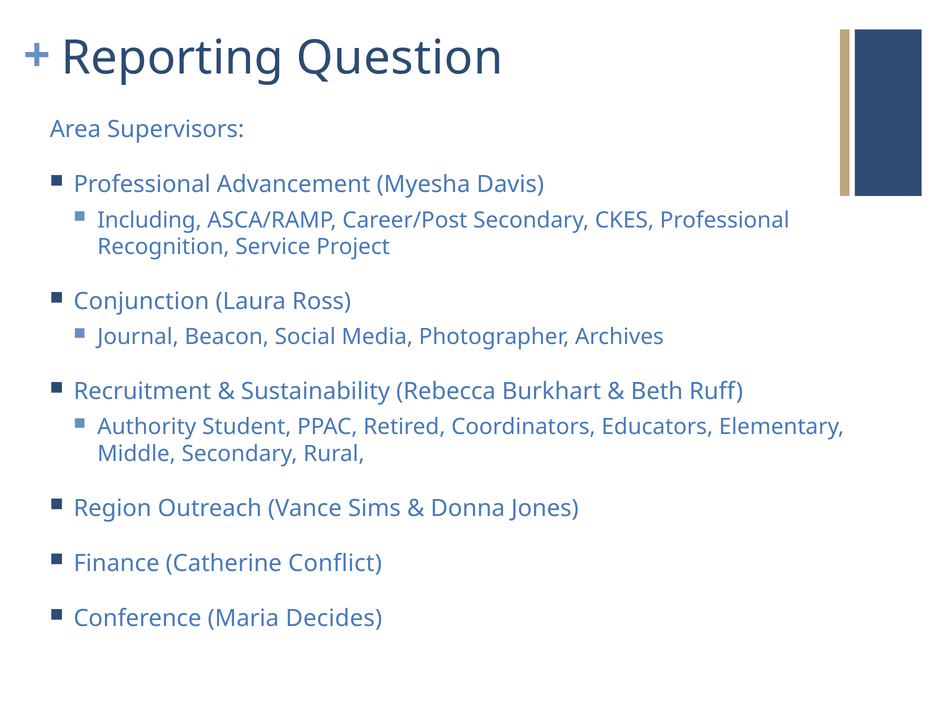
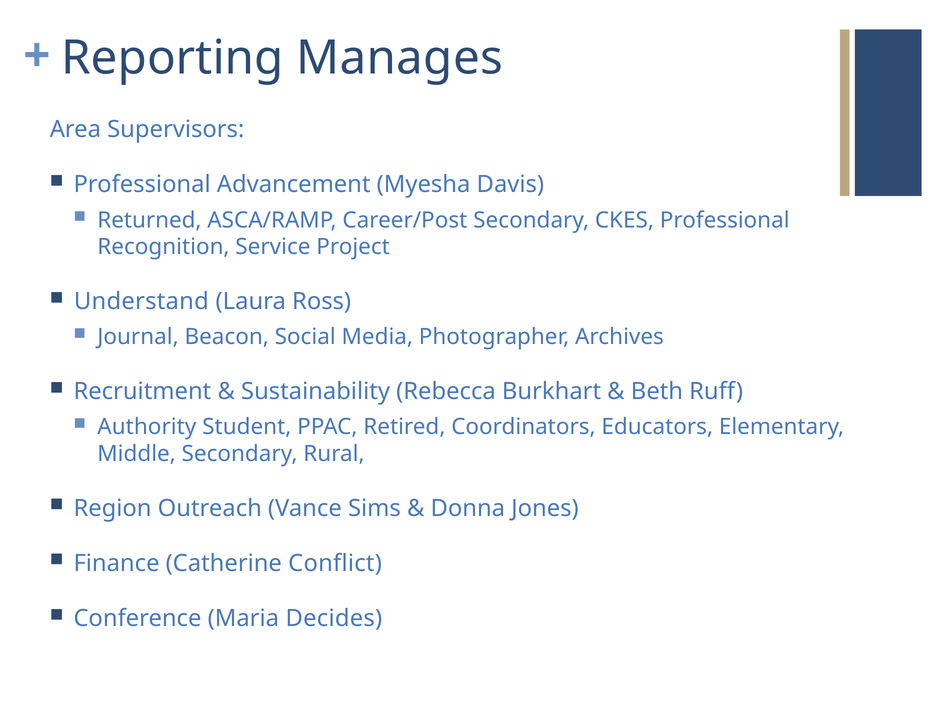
Question: Question -> Manages
Including: Including -> Returned
Conjunction: Conjunction -> Understand
